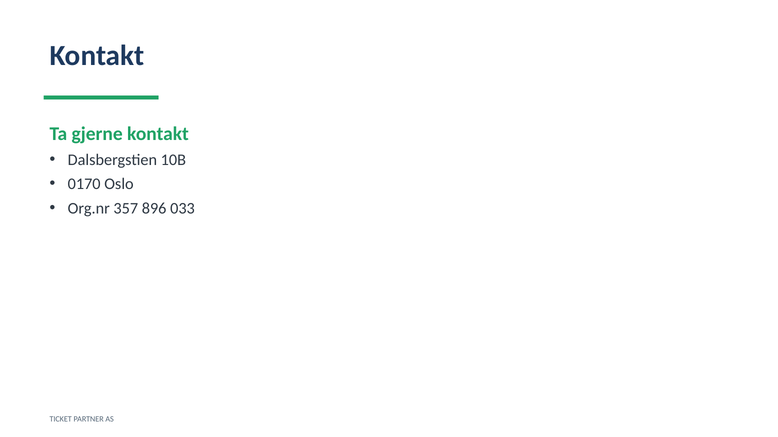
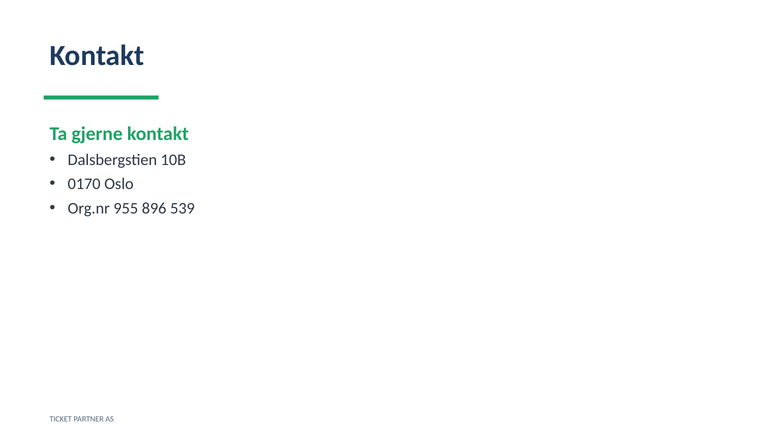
357: 357 -> 955
033: 033 -> 539
